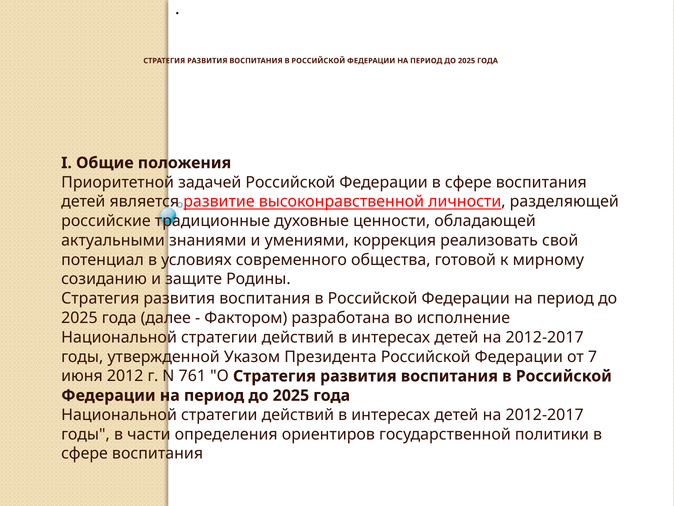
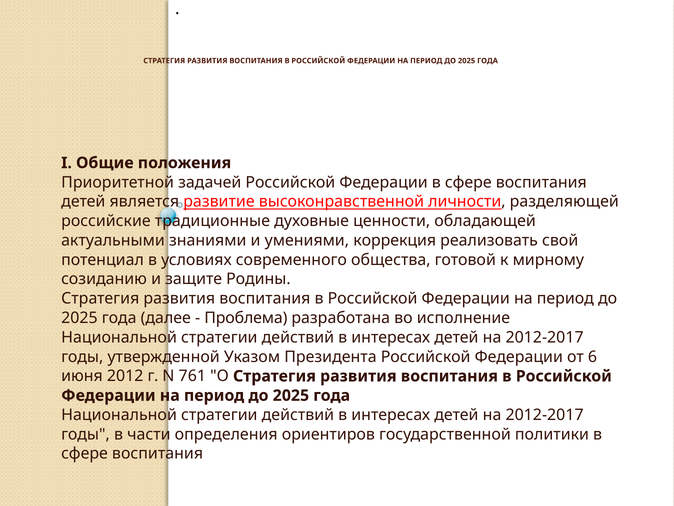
Фактором: Фактором -> Проблема
7: 7 -> 6
